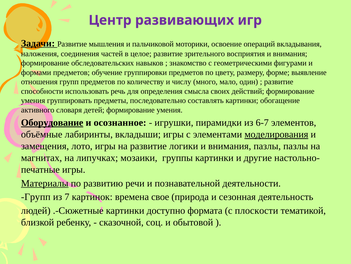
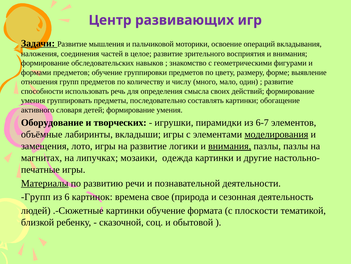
Оборудование underline: present -> none
осознанное: осознанное -> творческих
внимания at (230, 146) underline: none -> present
группы: группы -> одежда
7: 7 -> 6
картинки доступно: доступно -> обучение
